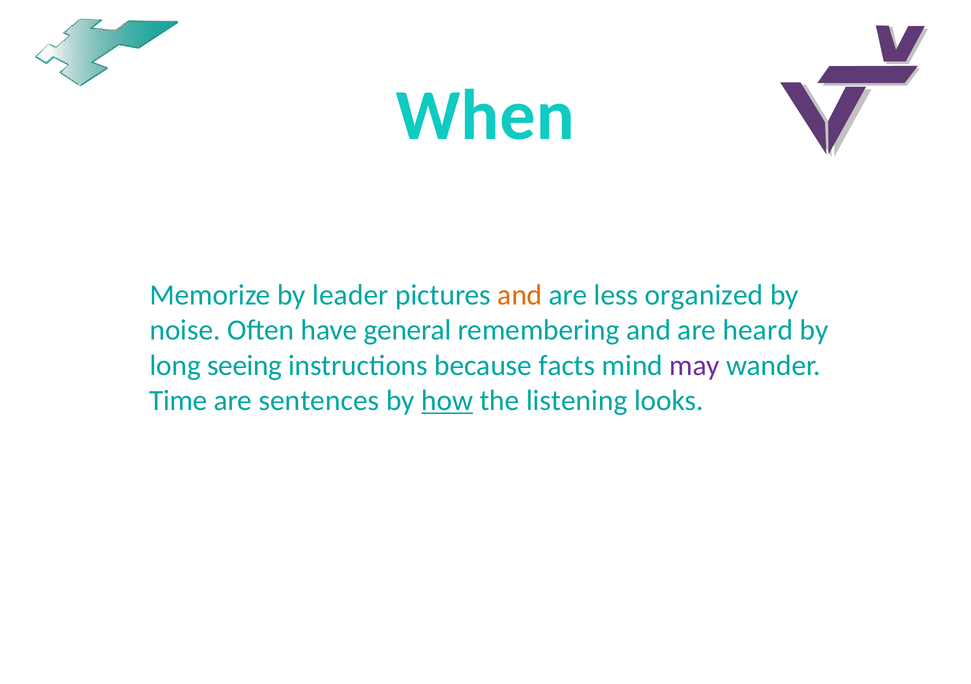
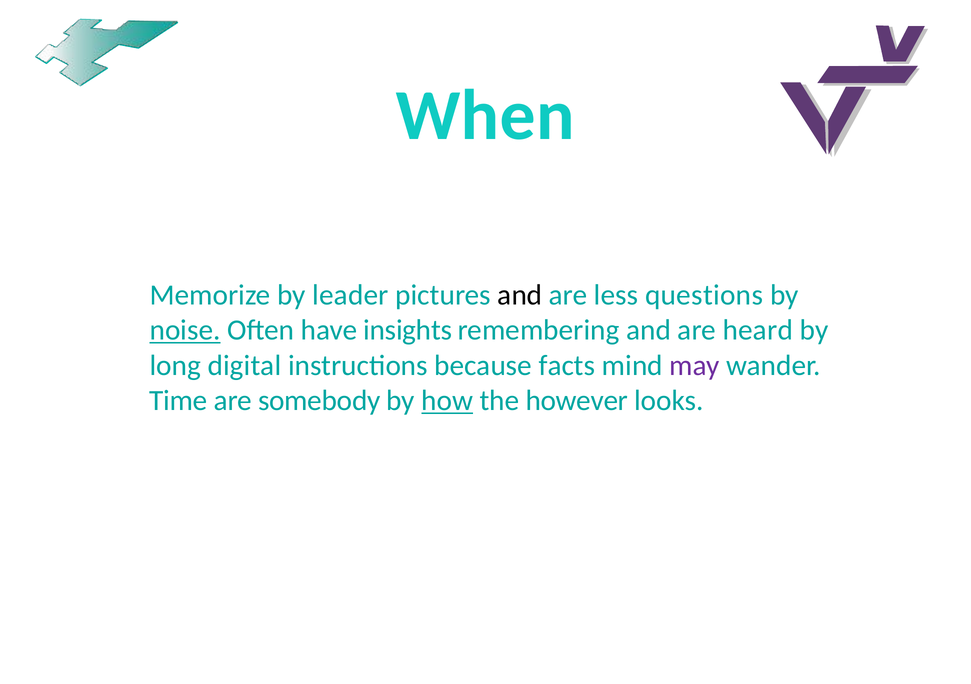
and at (520, 295) colour: orange -> black
organized: organized -> questions
noise underline: none -> present
general: general -> insights
seeing: seeing -> digital
sentences: sentences -> somebody
listening: listening -> however
